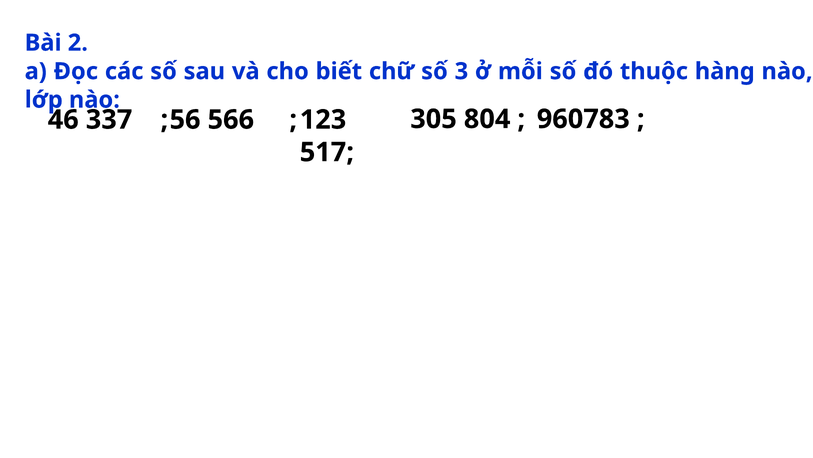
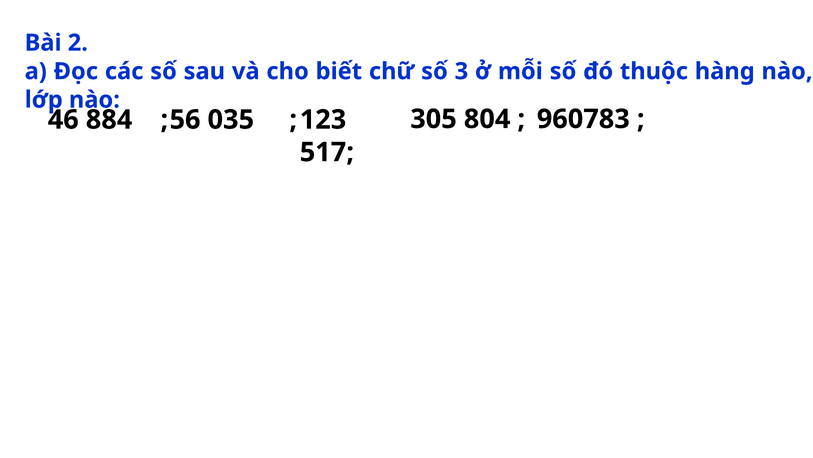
337: 337 -> 884
566: 566 -> 035
